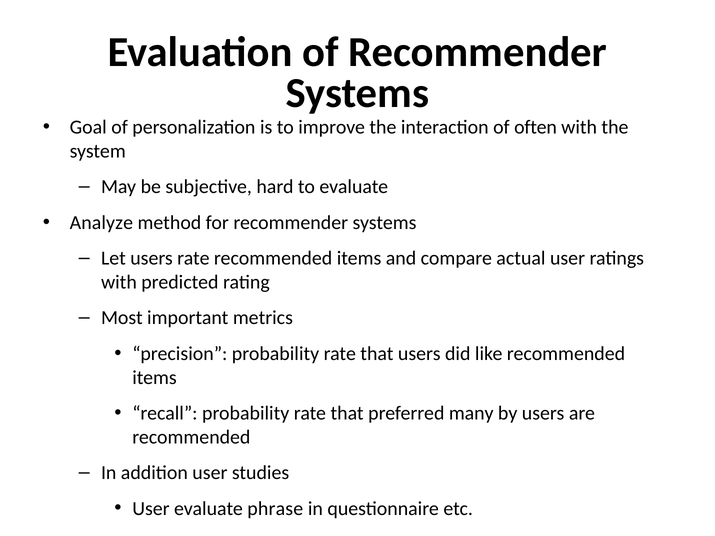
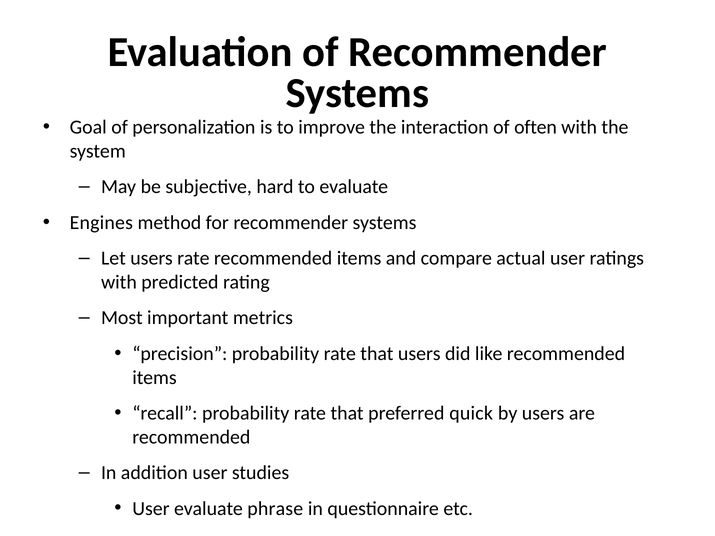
Analyze: Analyze -> Engines
many: many -> quick
